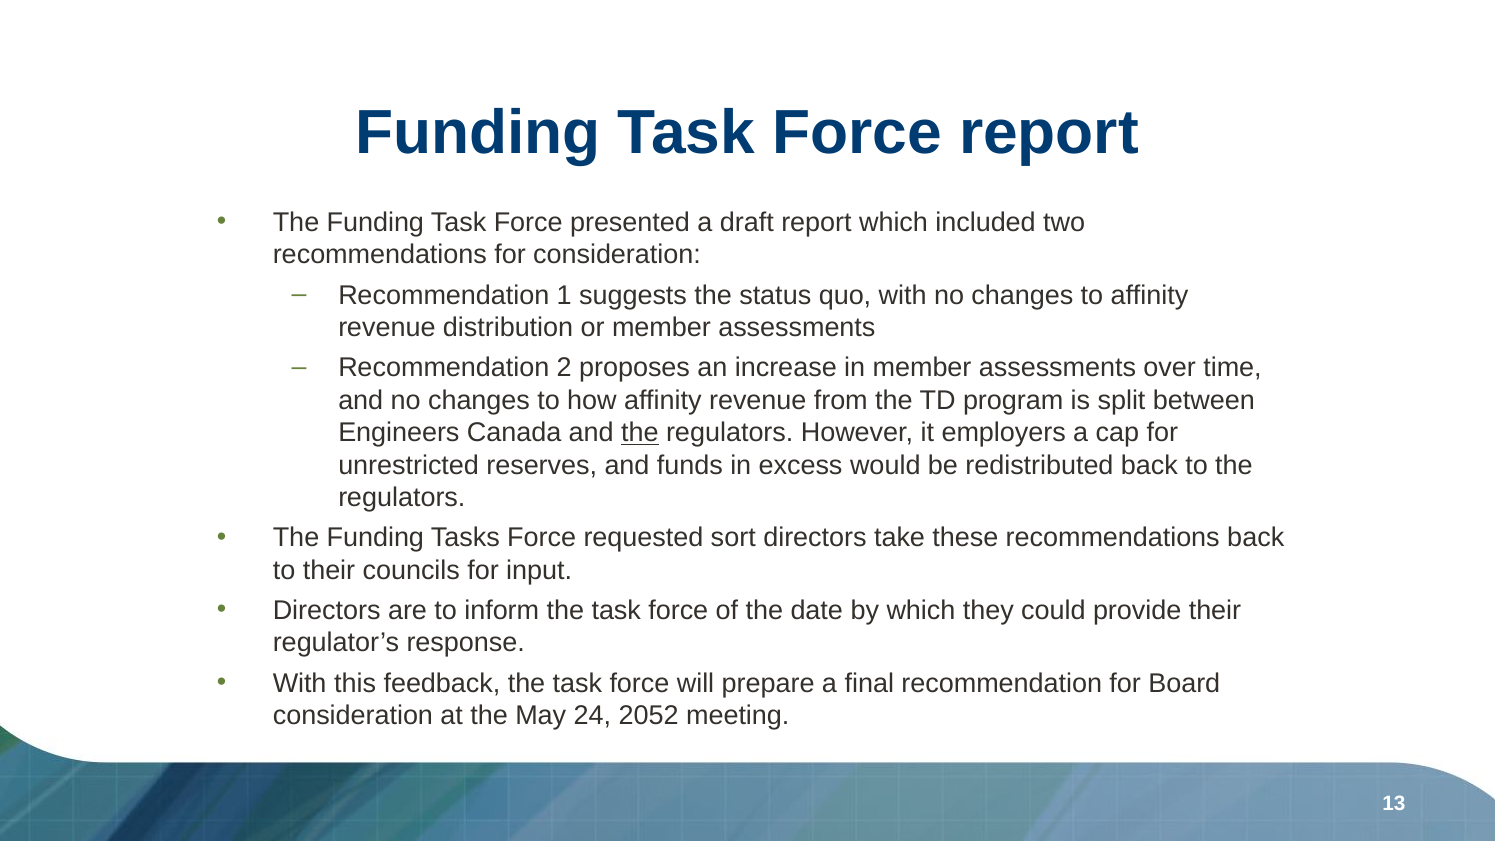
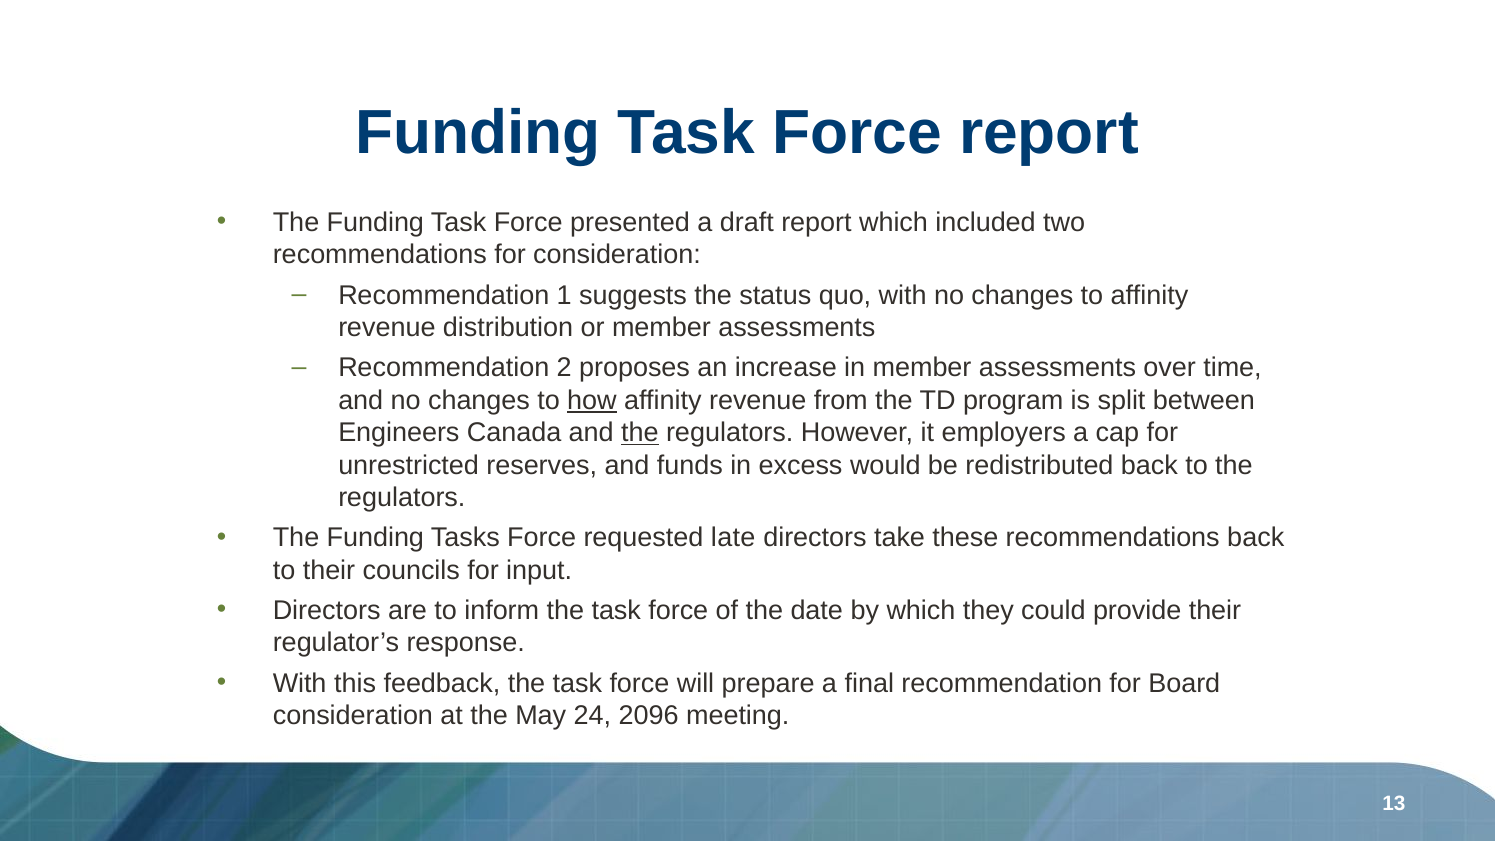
how underline: none -> present
sort: sort -> late
2052: 2052 -> 2096
